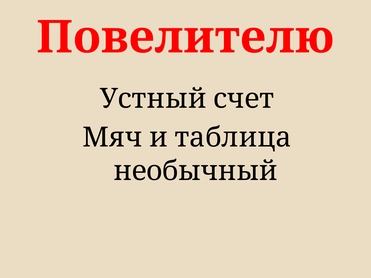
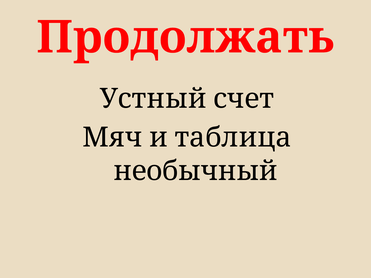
Повелителю: Повелителю -> Продолжать
